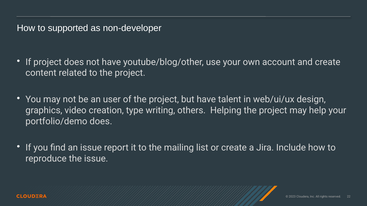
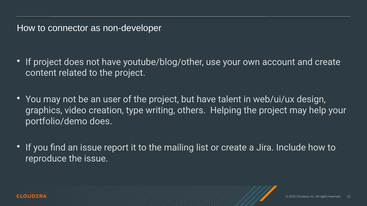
supported: supported -> connector
